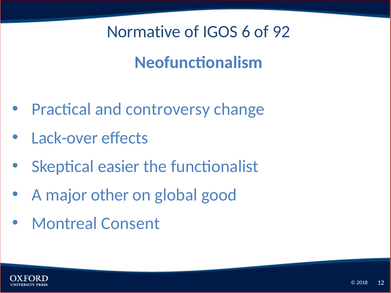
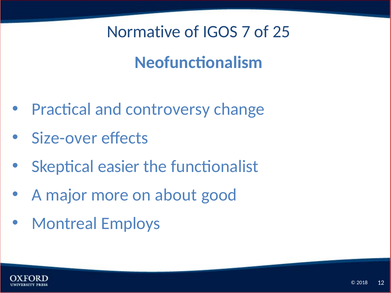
6: 6 -> 7
92: 92 -> 25
Lack-over: Lack-over -> Size-over
other: other -> more
global: global -> about
Consent: Consent -> Employs
